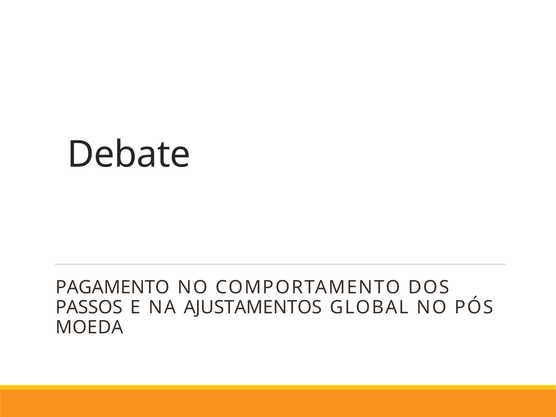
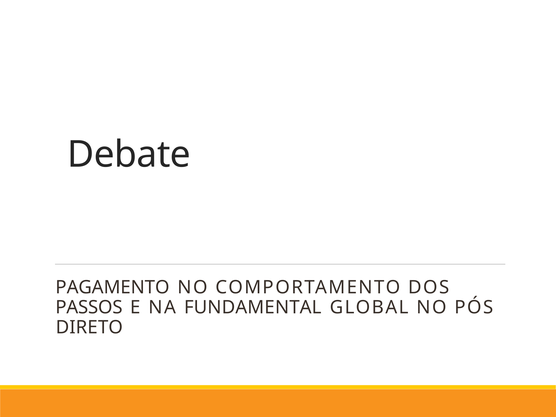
AJUSTAMENTOS: AJUSTAMENTOS -> FUNDAMENTAL
MOEDA: MOEDA -> DIRETO
